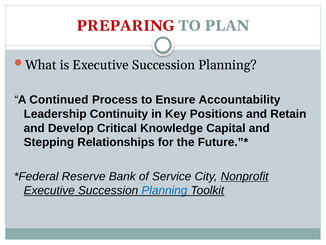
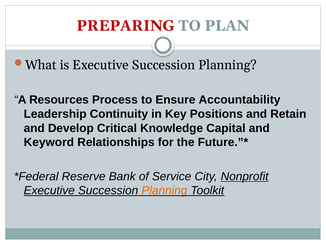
Continued: Continued -> Resources
Stepping: Stepping -> Keyword
Planning at (164, 190) colour: blue -> orange
